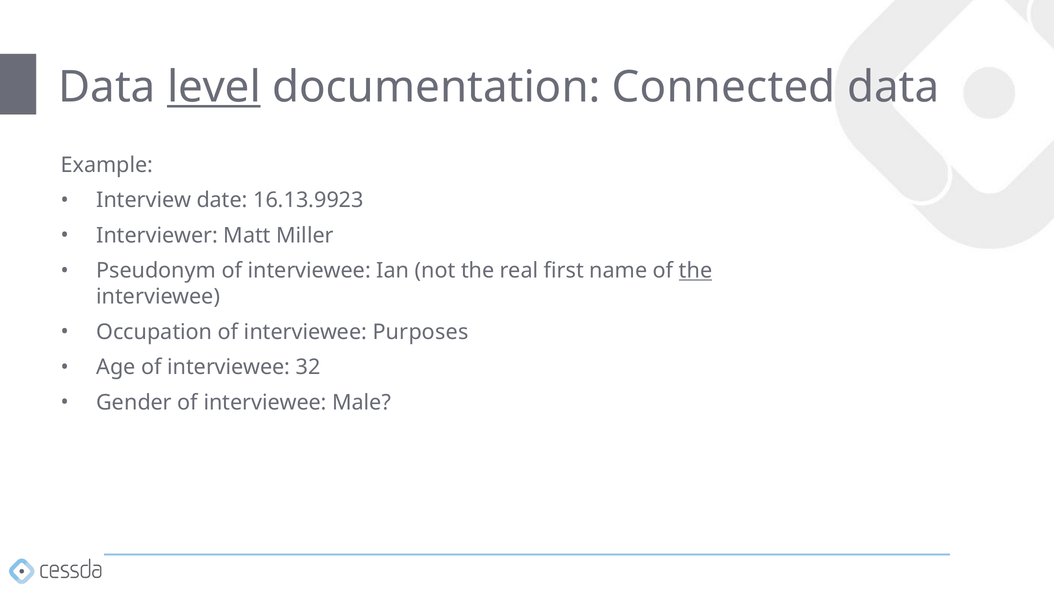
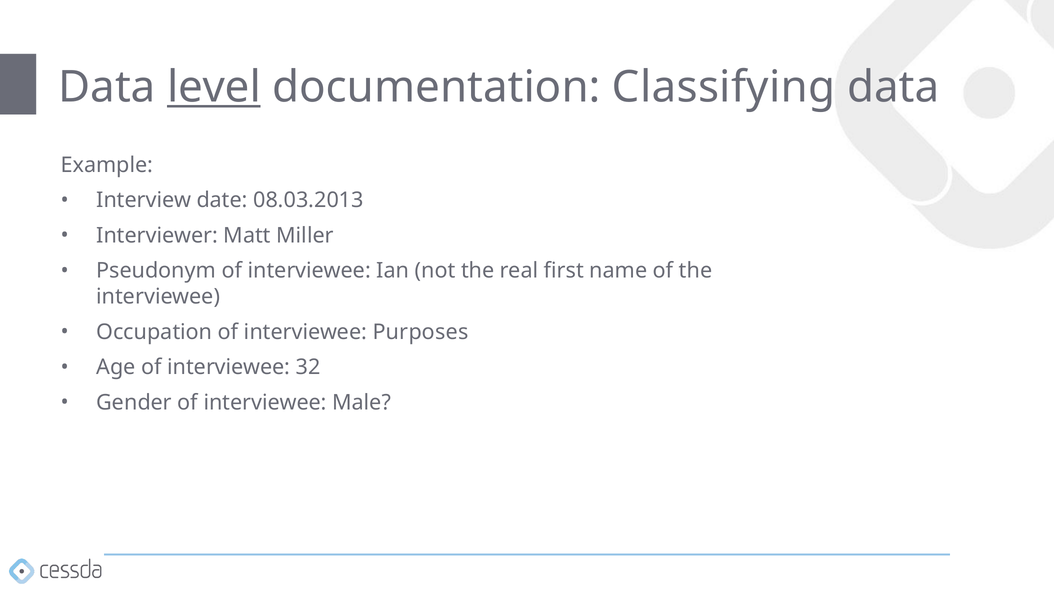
Connected: Connected -> Classifying
16.13.9923: 16.13.9923 -> 08.03.2013
the at (696, 271) underline: present -> none
